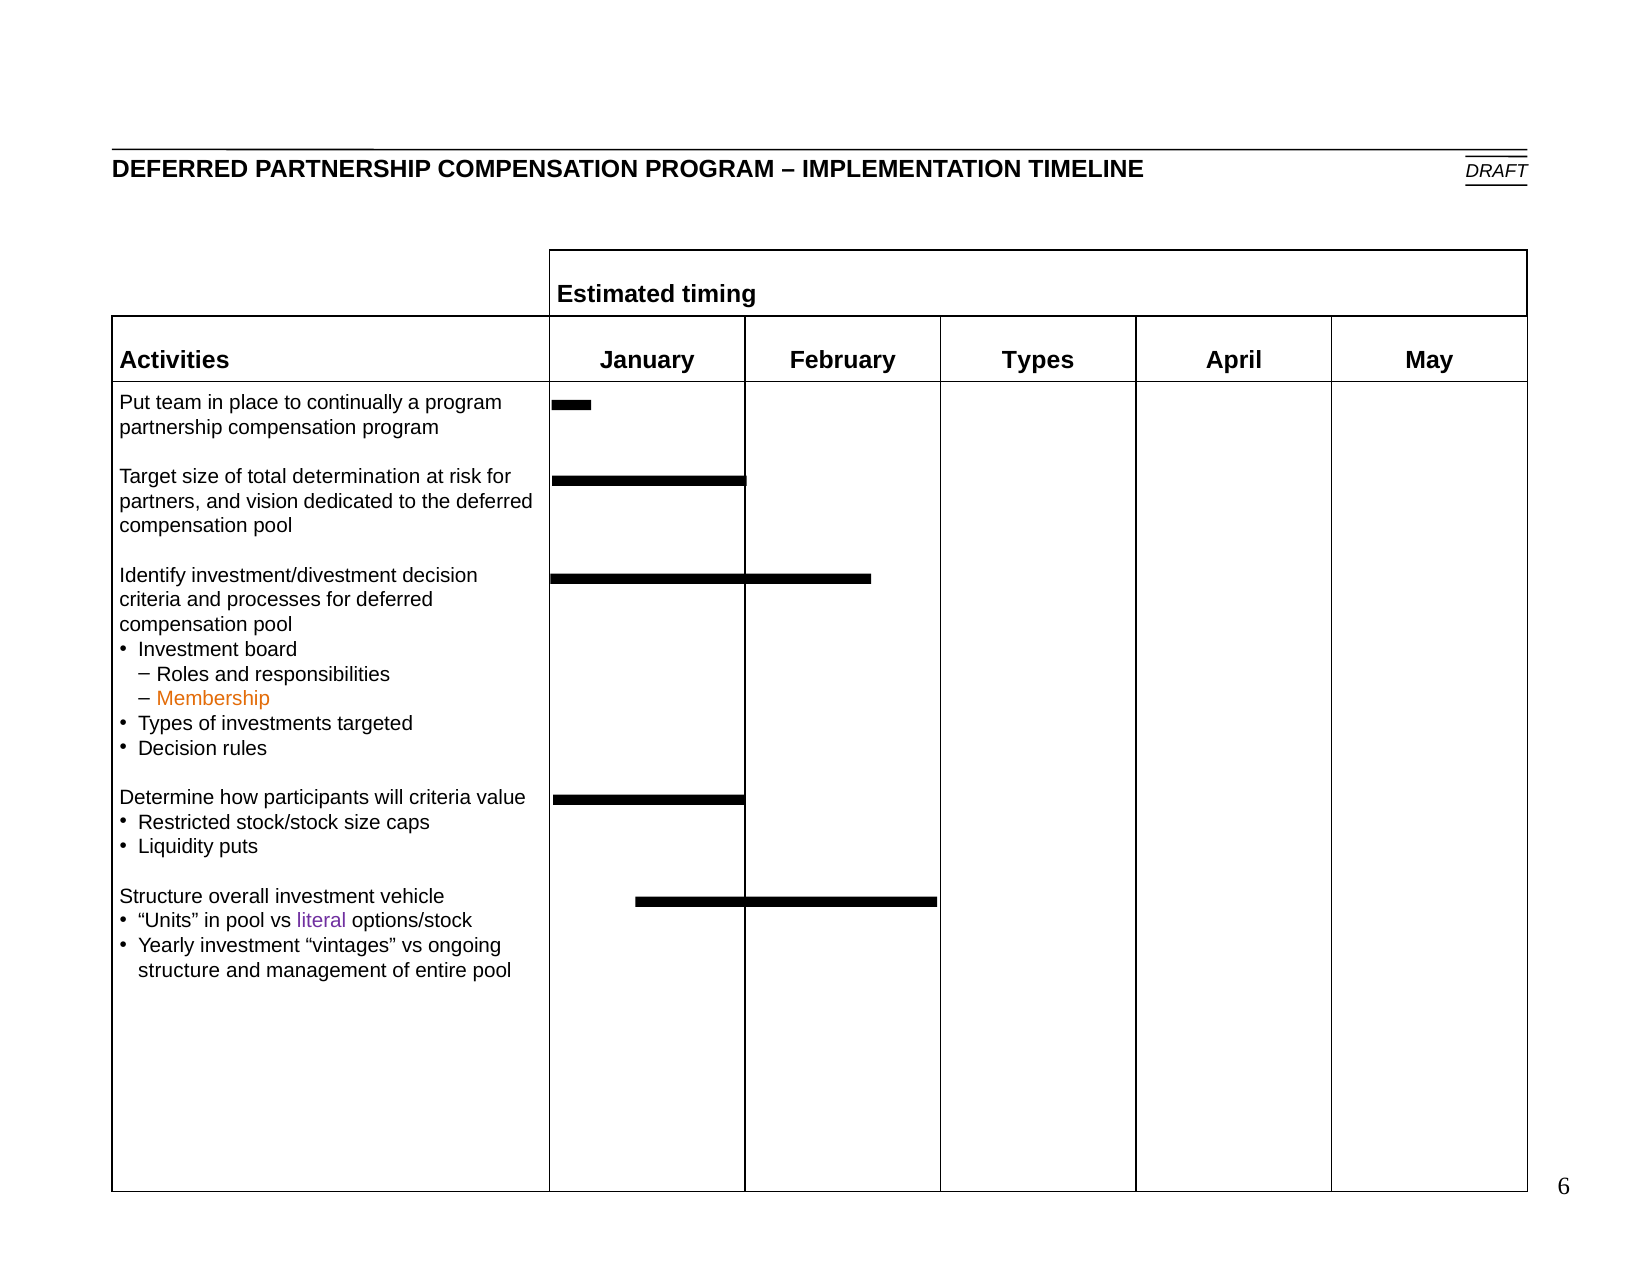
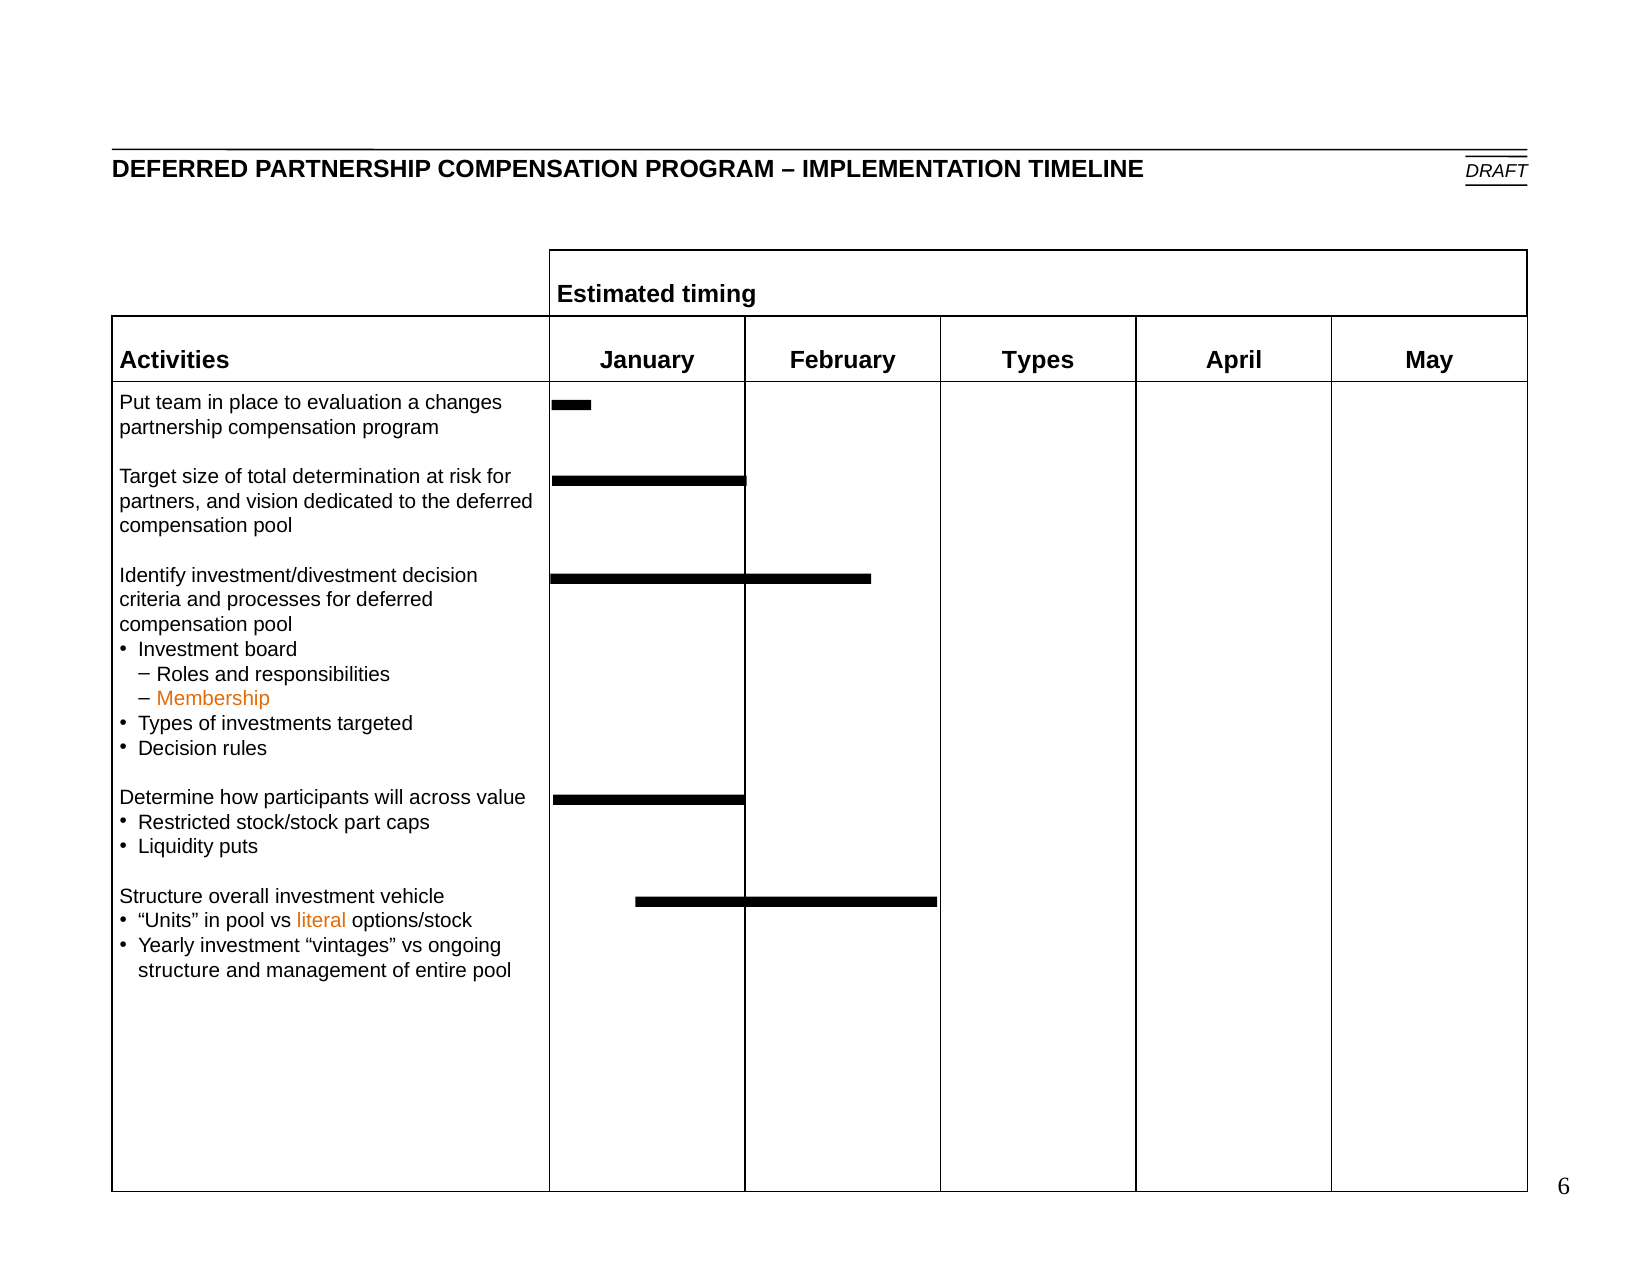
continually: continually -> evaluation
a program: program -> changes
will criteria: criteria -> across
stock/stock size: size -> part
literal colour: purple -> orange
